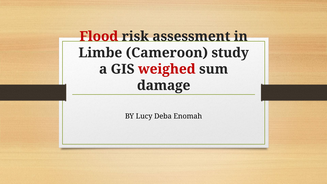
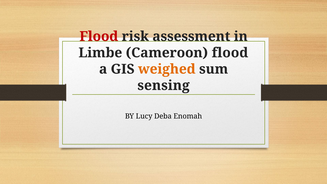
Cameroon study: study -> flood
weighed colour: red -> orange
damage: damage -> sensing
